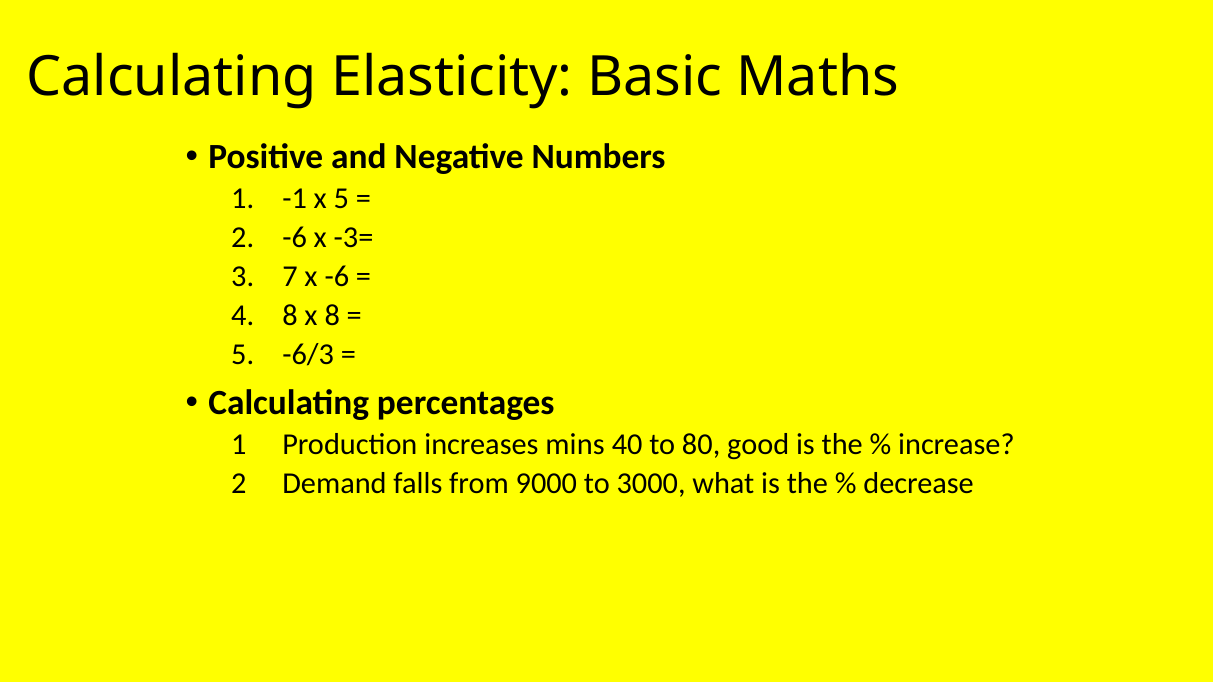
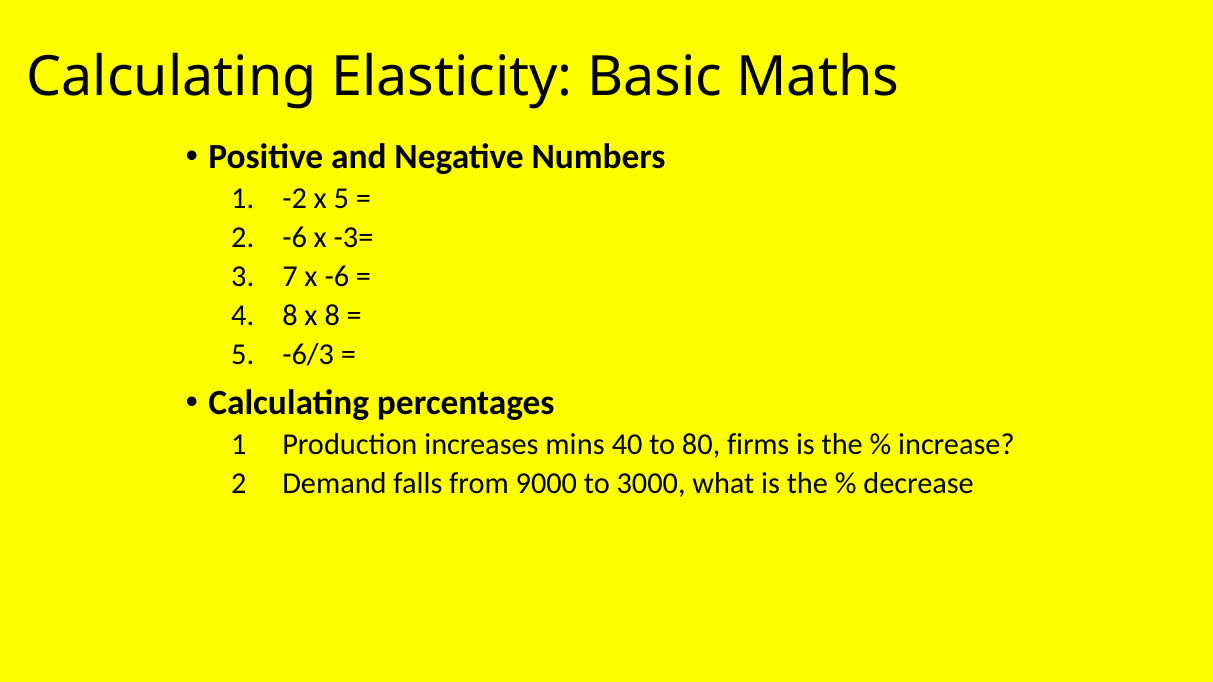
-1: -1 -> -2
good: good -> firms
